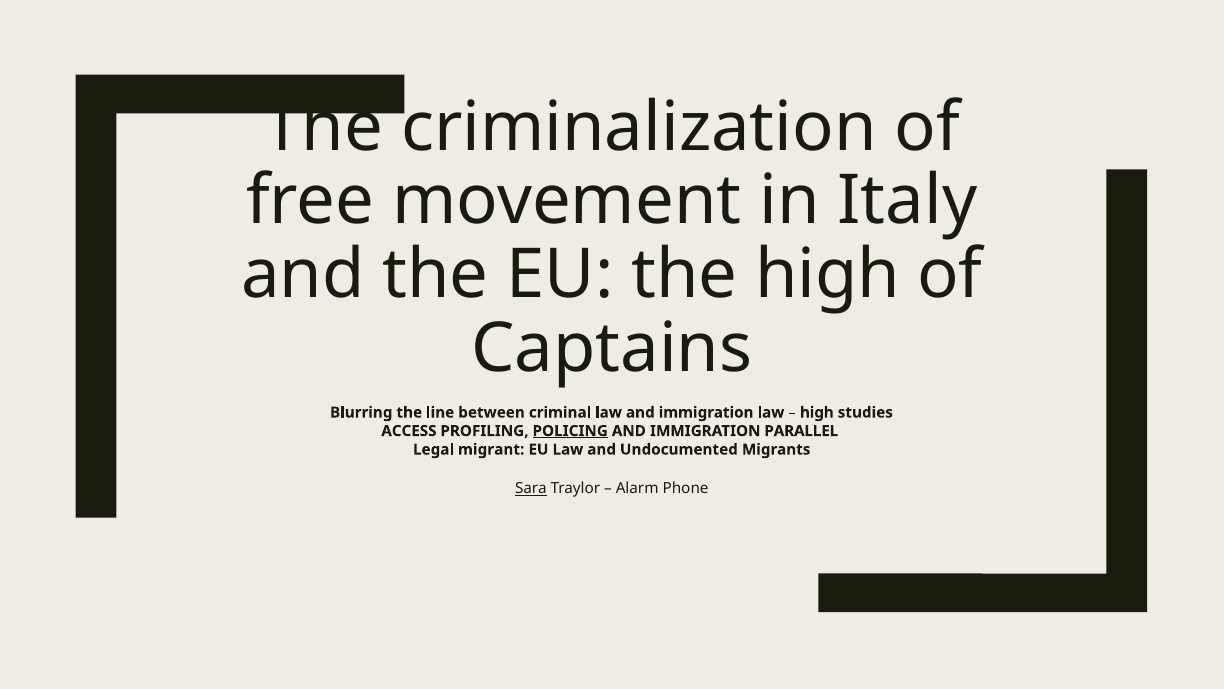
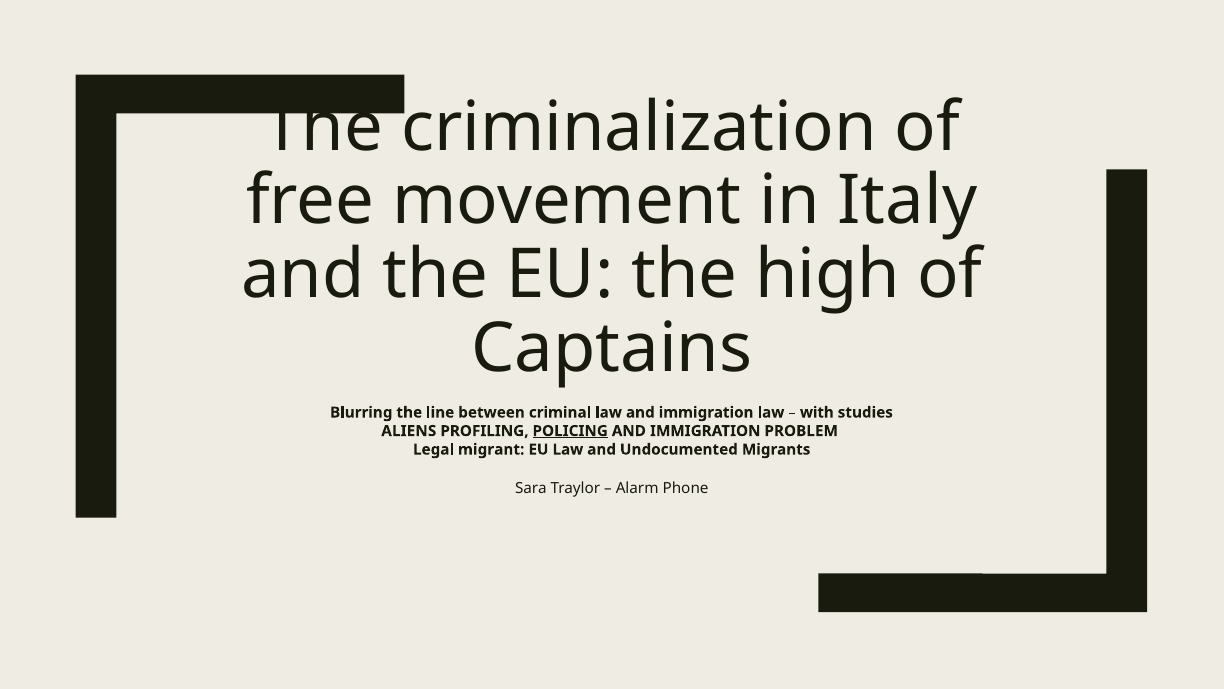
high at (817, 412): high -> with
ACCESS: ACCESS -> ALIENS
PARALLEL: PARALLEL -> PROBLEM
Sara underline: present -> none
